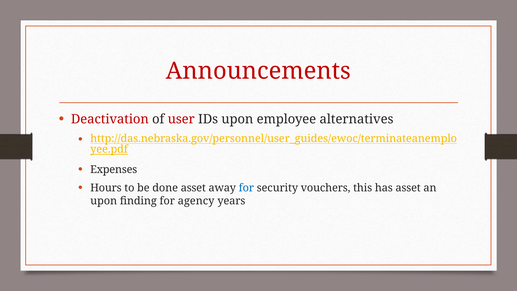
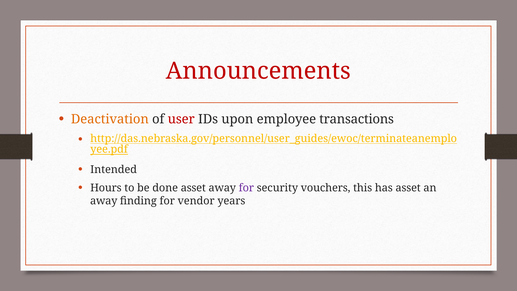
Deactivation colour: red -> orange
alternatives: alternatives -> transactions
Expenses: Expenses -> Intended
for at (246, 188) colour: blue -> purple
upon at (104, 201): upon -> away
agency: agency -> vendor
